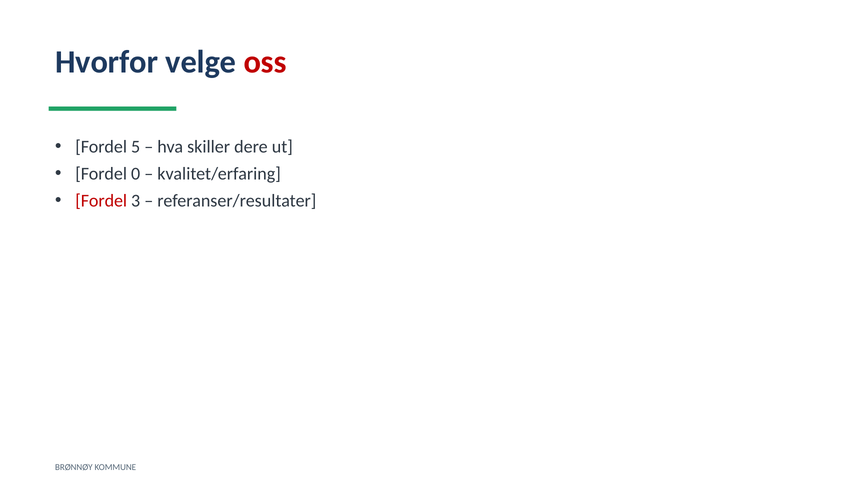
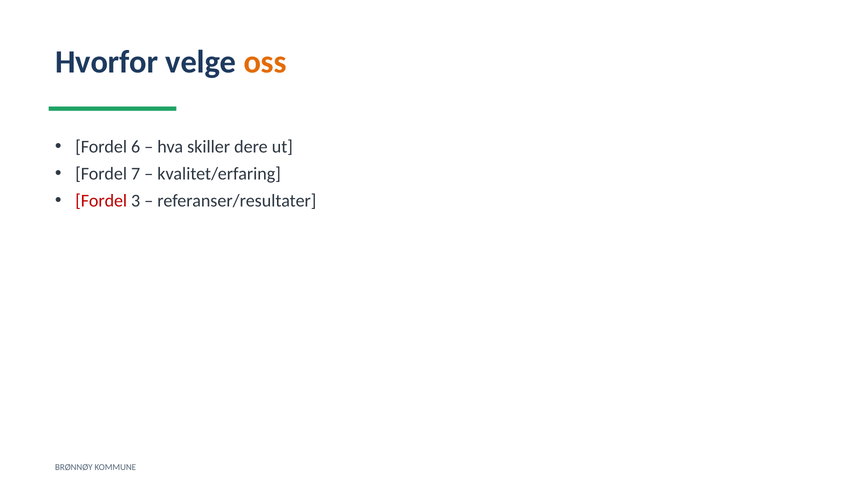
oss colour: red -> orange
5: 5 -> 6
0: 0 -> 7
